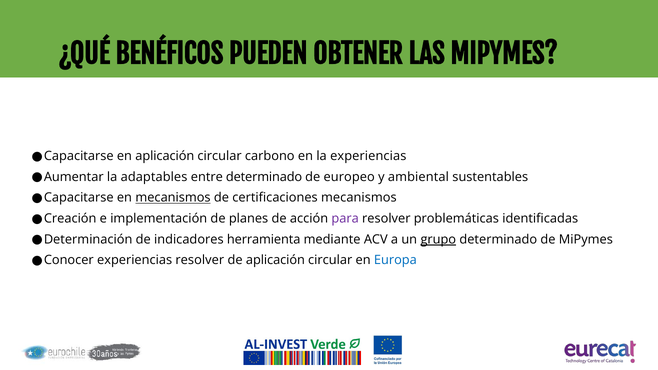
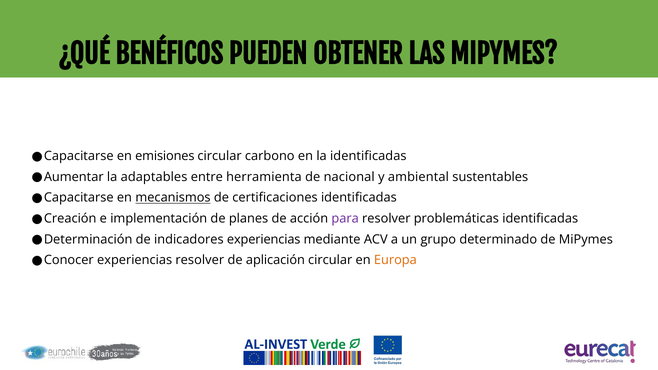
en aplicación: aplicación -> emisiones
la experiencias: experiencias -> identificadas
entre determinado: determinado -> herramienta
europeo: europeo -> nacional
certificaciones mecanismos: mecanismos -> identificadas
indicadores herramienta: herramienta -> experiencias
grupo underline: present -> none
Europa colour: blue -> orange
